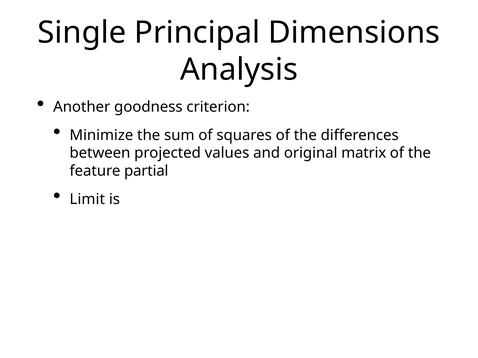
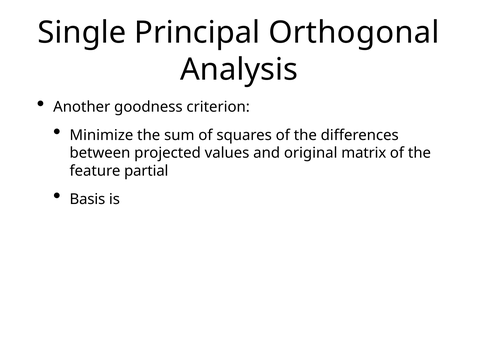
Dimensions: Dimensions -> Orthogonal
Limit: Limit -> Basis
